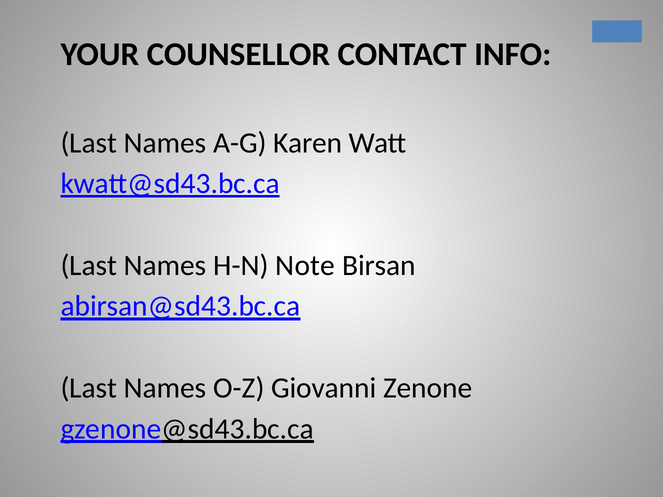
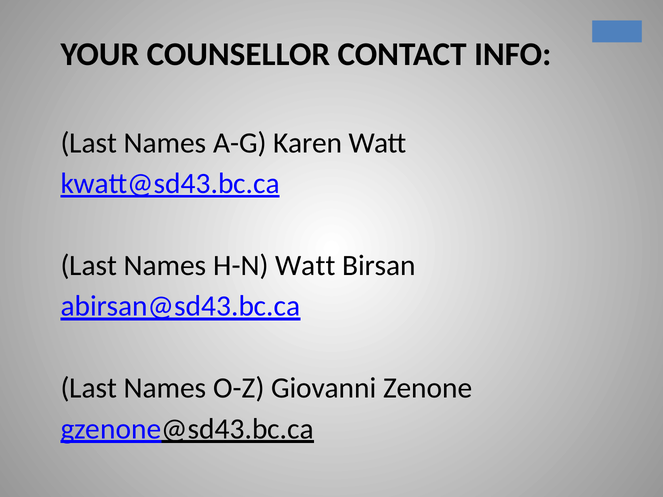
H-N Note: Note -> Watt
